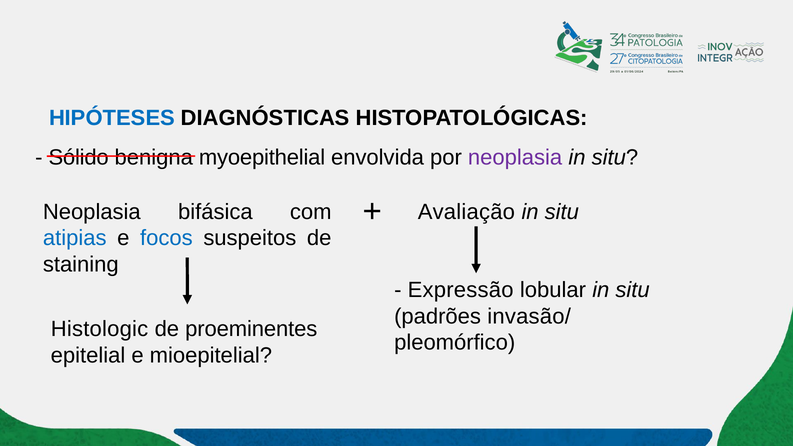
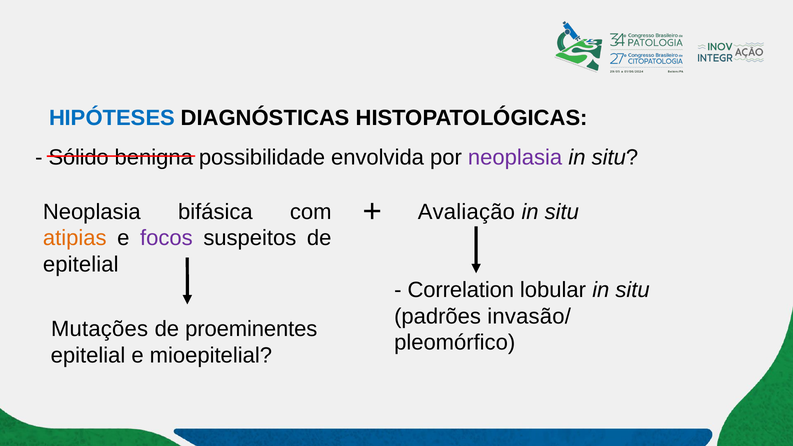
myoepithelial: myoepithelial -> possibilidade
atipias colour: blue -> orange
focos colour: blue -> purple
staining at (81, 265): staining -> epitelial
Expressão: Expressão -> Correlation
Histologic: Histologic -> Mutações
